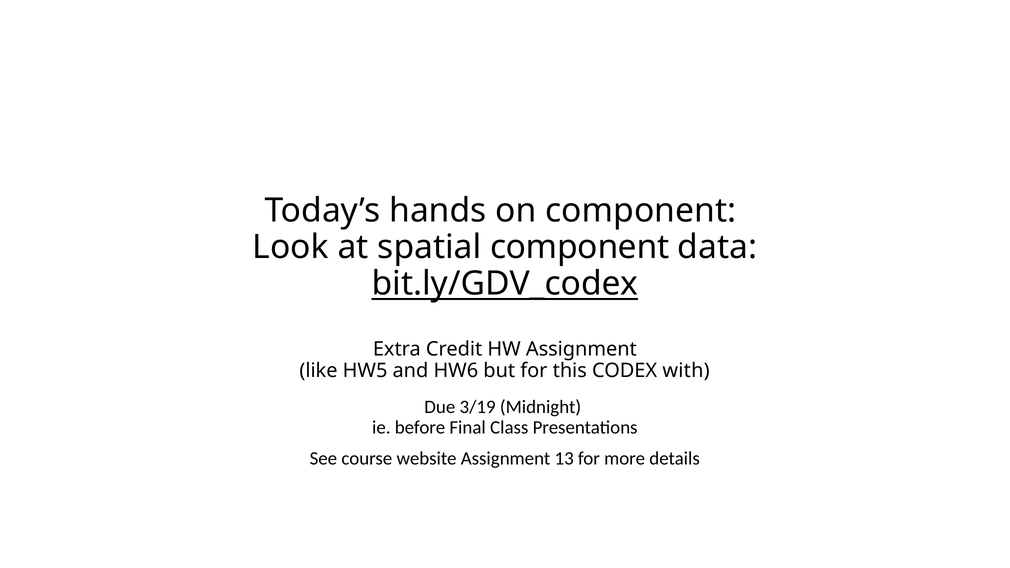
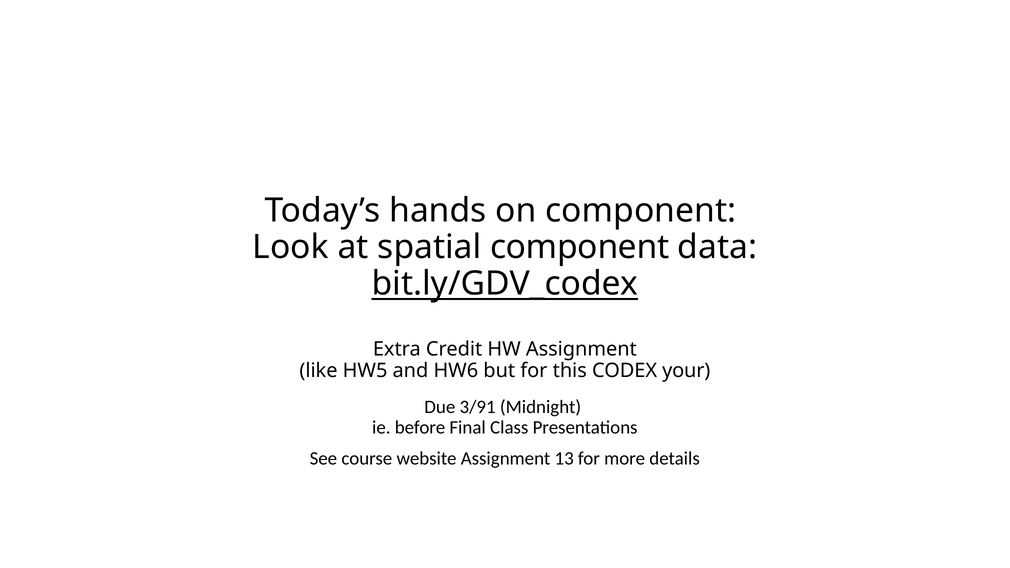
with: with -> your
3/19: 3/19 -> 3/91
